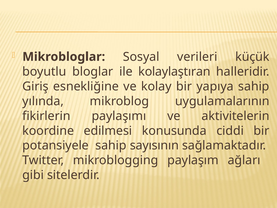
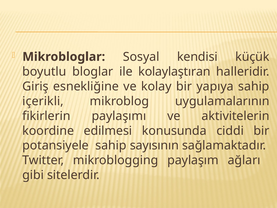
verileri: verileri -> kendisi
yılında: yılında -> içerikli
